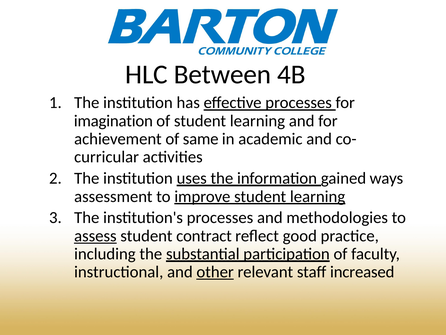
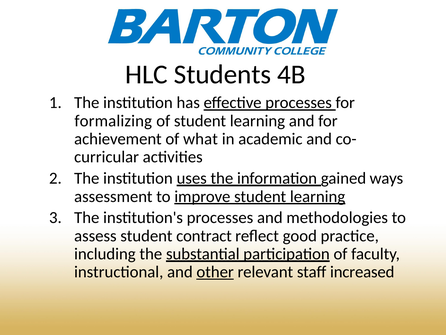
Between: Between -> Students
imagination: imagination -> formalizing
same: same -> what
assess underline: present -> none
